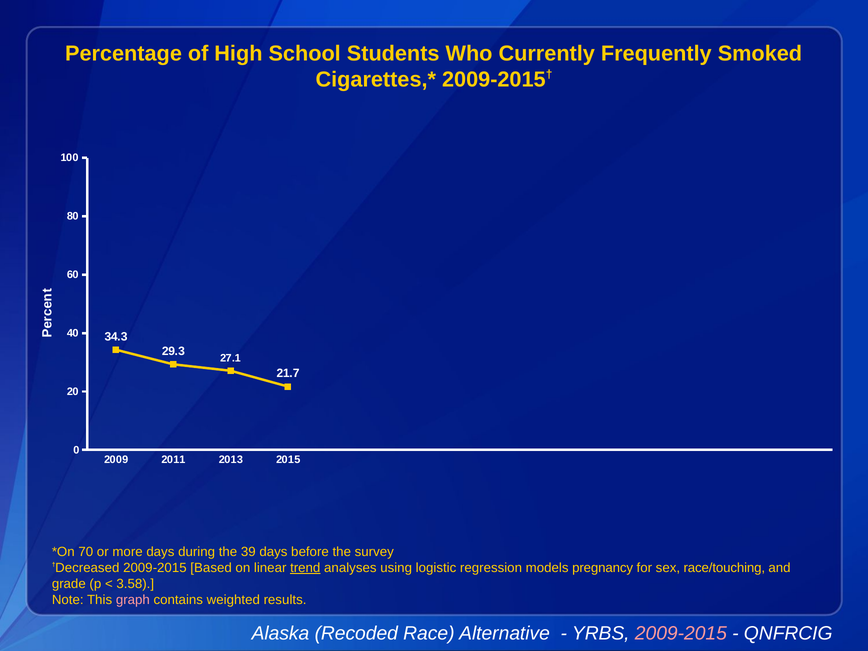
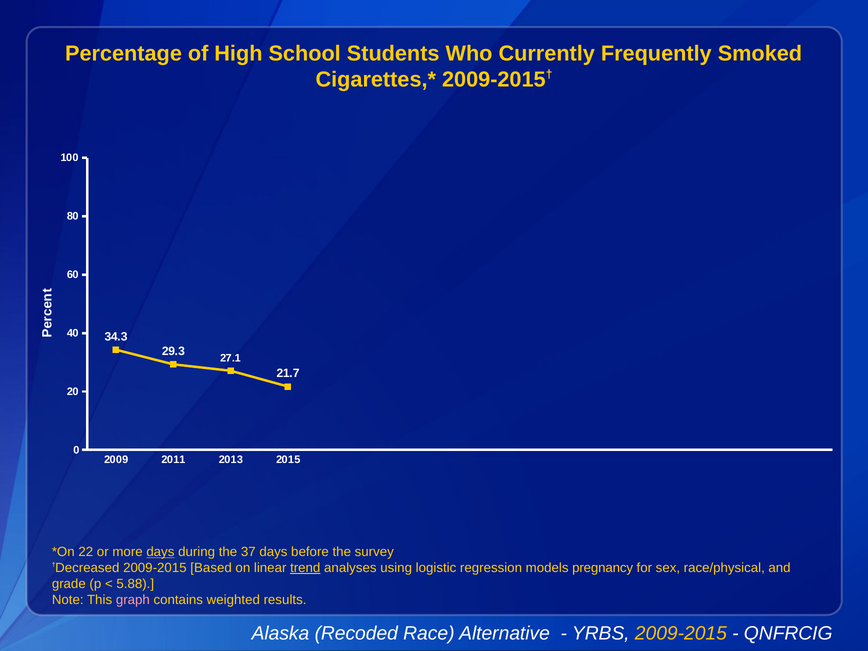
70: 70 -> 22
days at (160, 552) underline: none -> present
39: 39 -> 37
race/touching: race/touching -> race/physical
3.58: 3.58 -> 5.88
2009-2015 at (681, 634) colour: pink -> yellow
